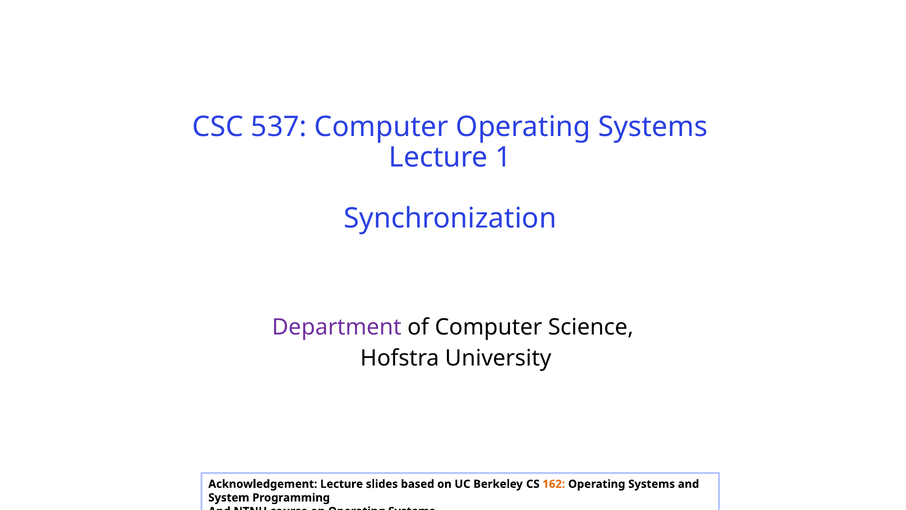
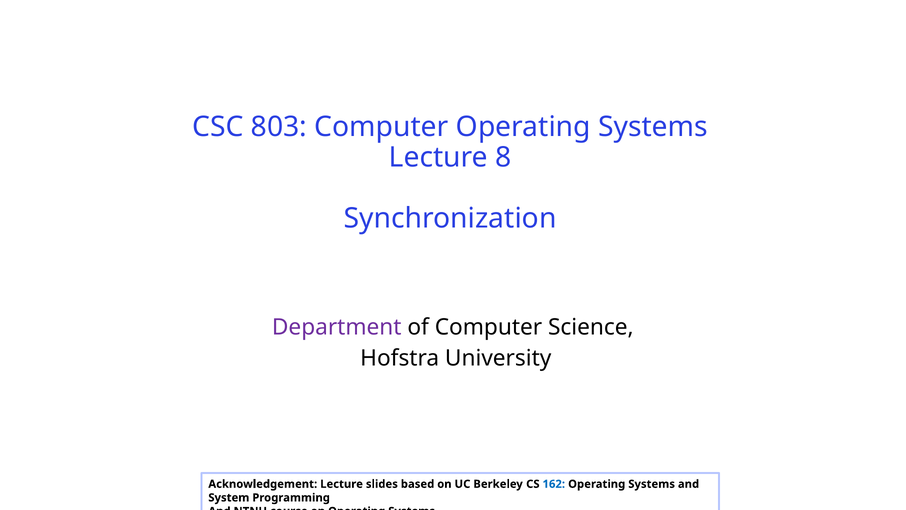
537: 537 -> 803
1: 1 -> 8
162 colour: orange -> blue
